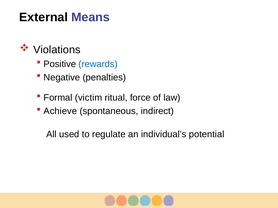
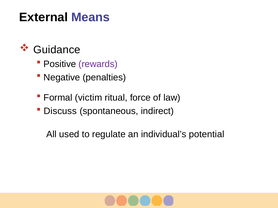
Violations: Violations -> Guidance
rewards colour: blue -> purple
Achieve: Achieve -> Discuss
